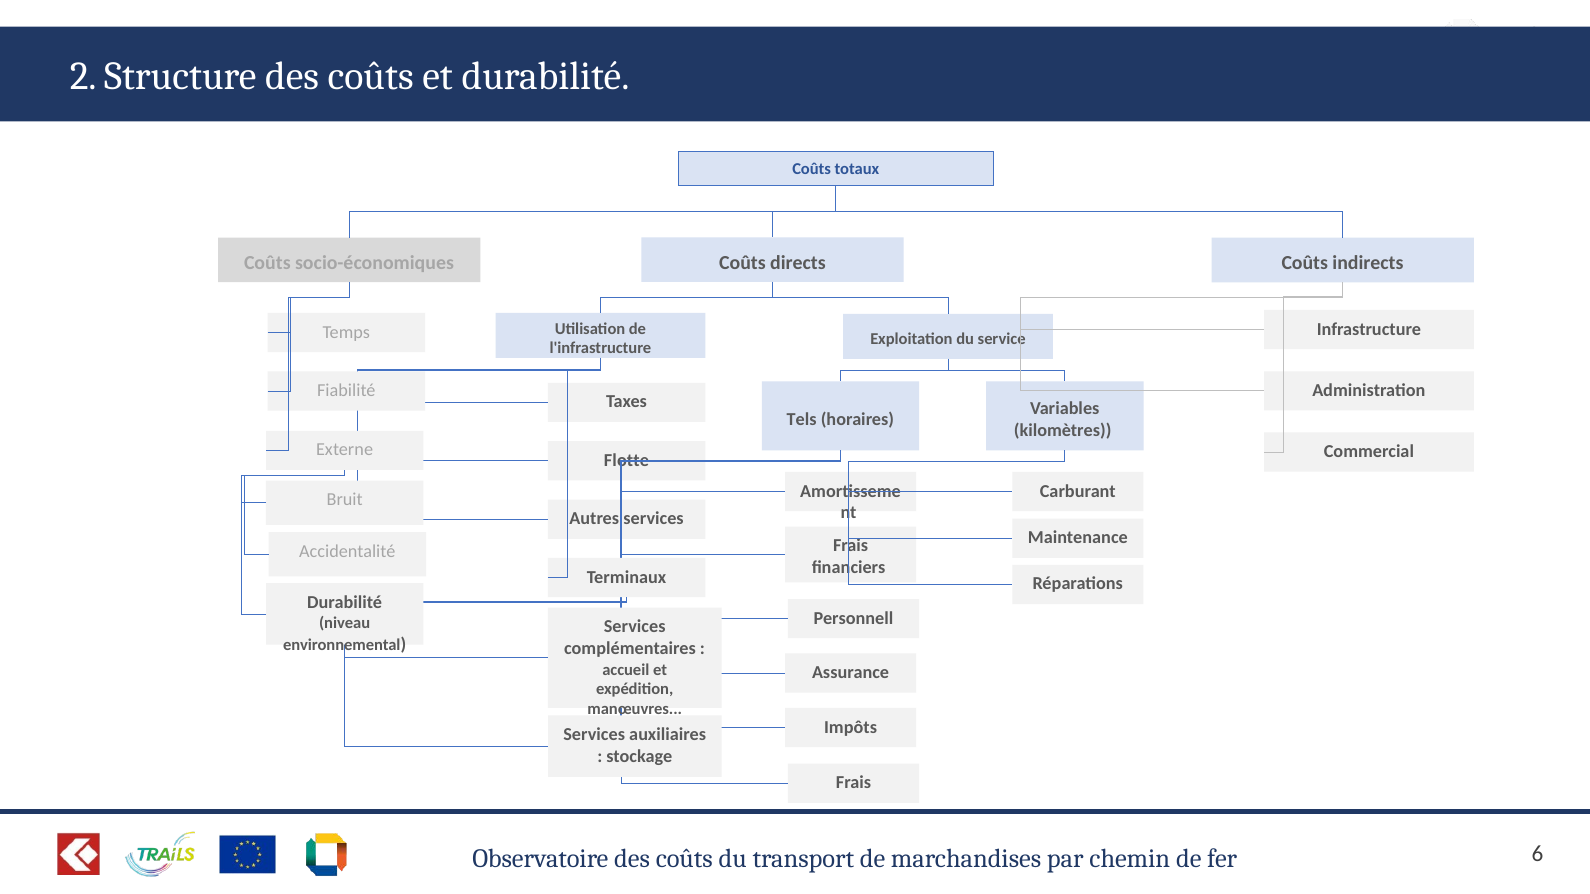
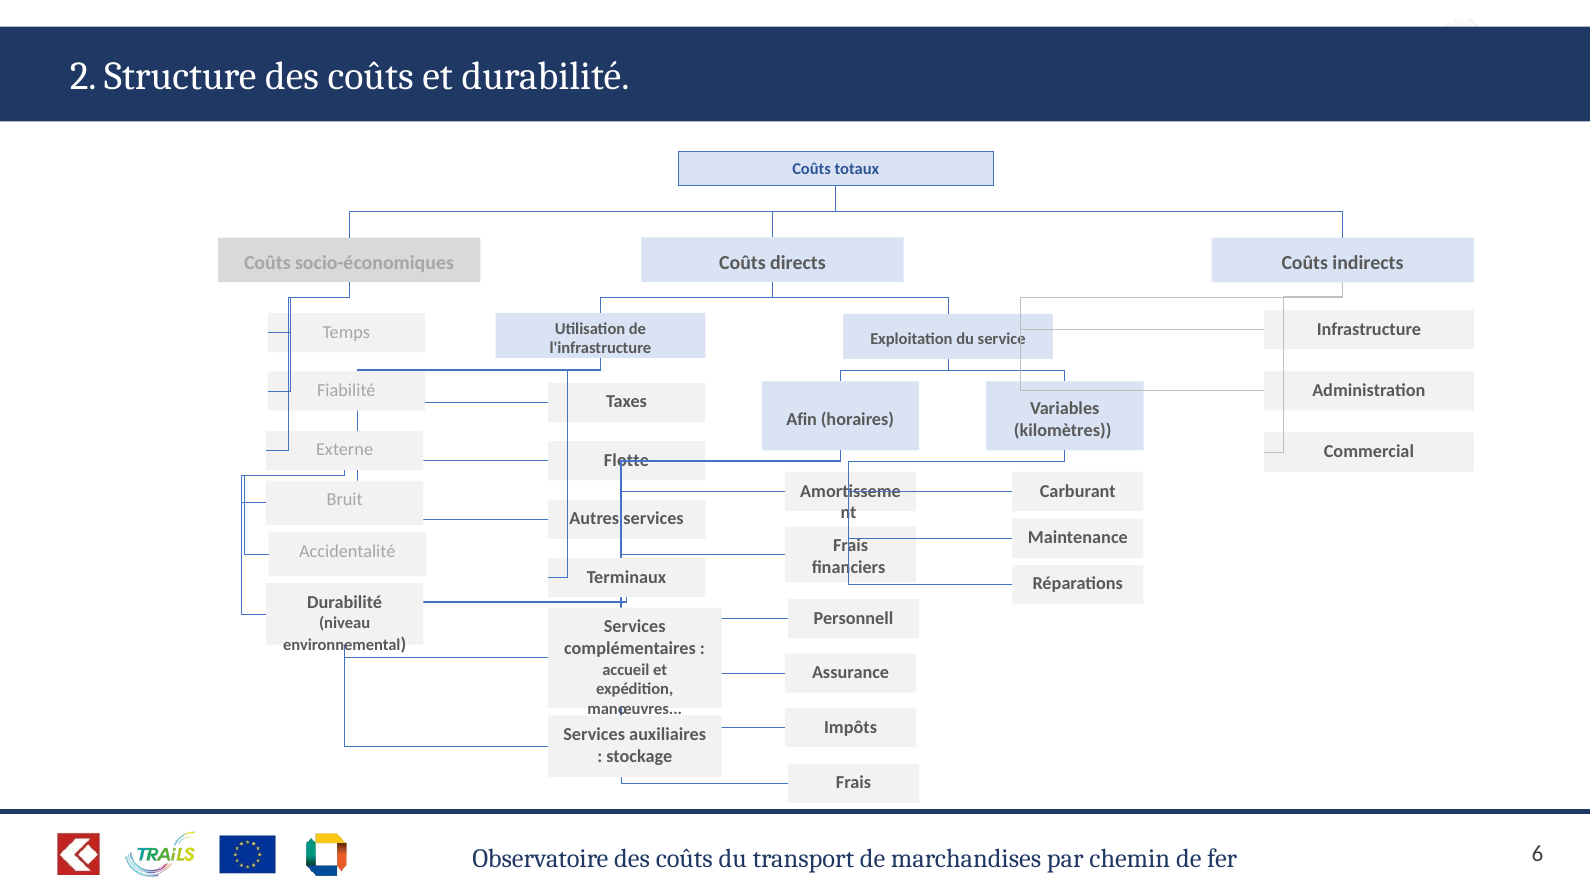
Tels: Tels -> Afin
